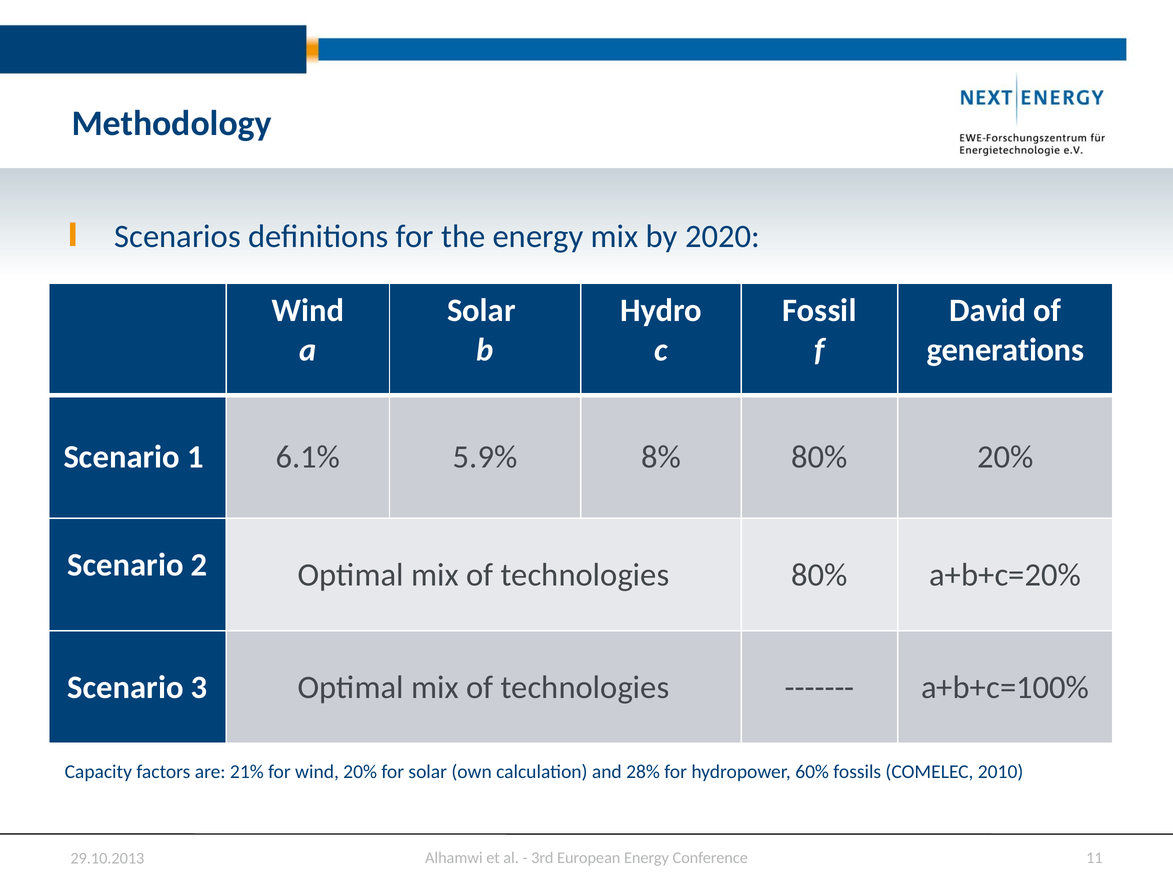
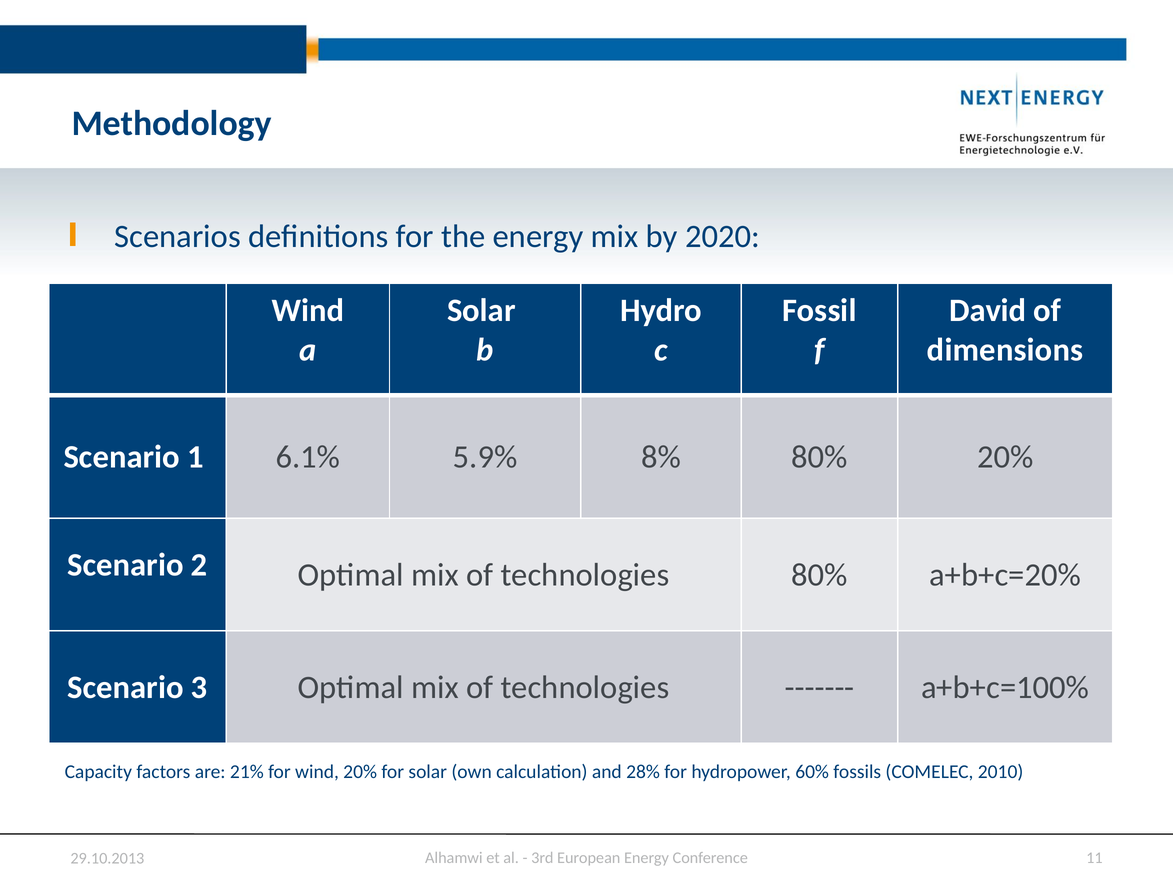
generations: generations -> dimensions
